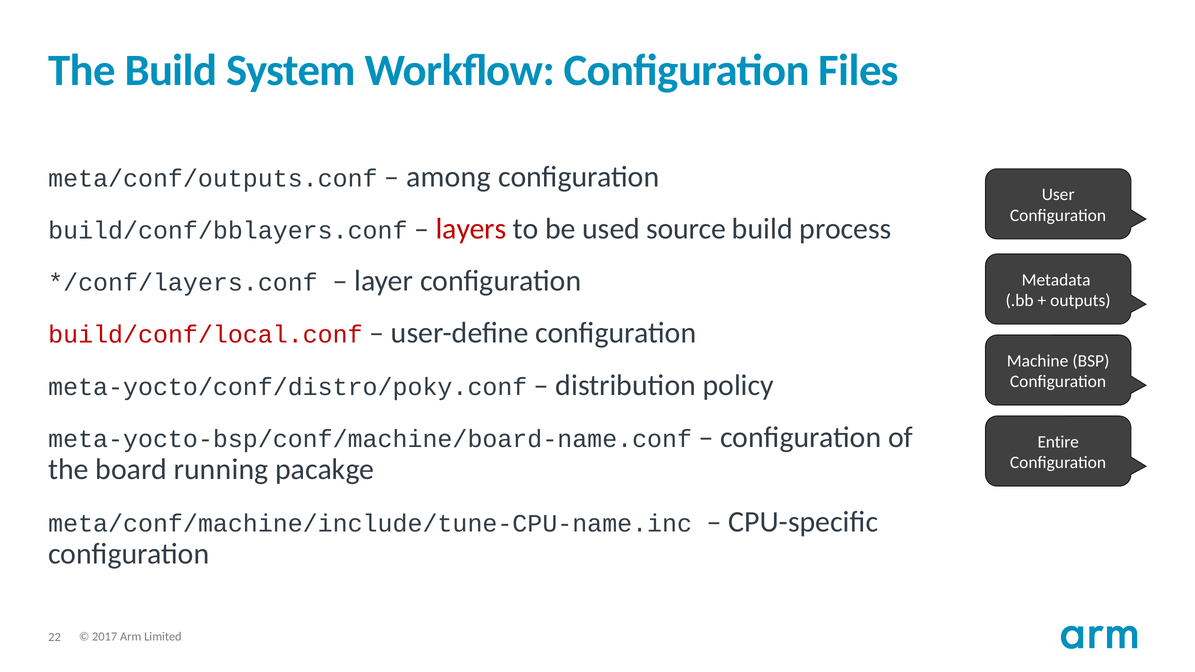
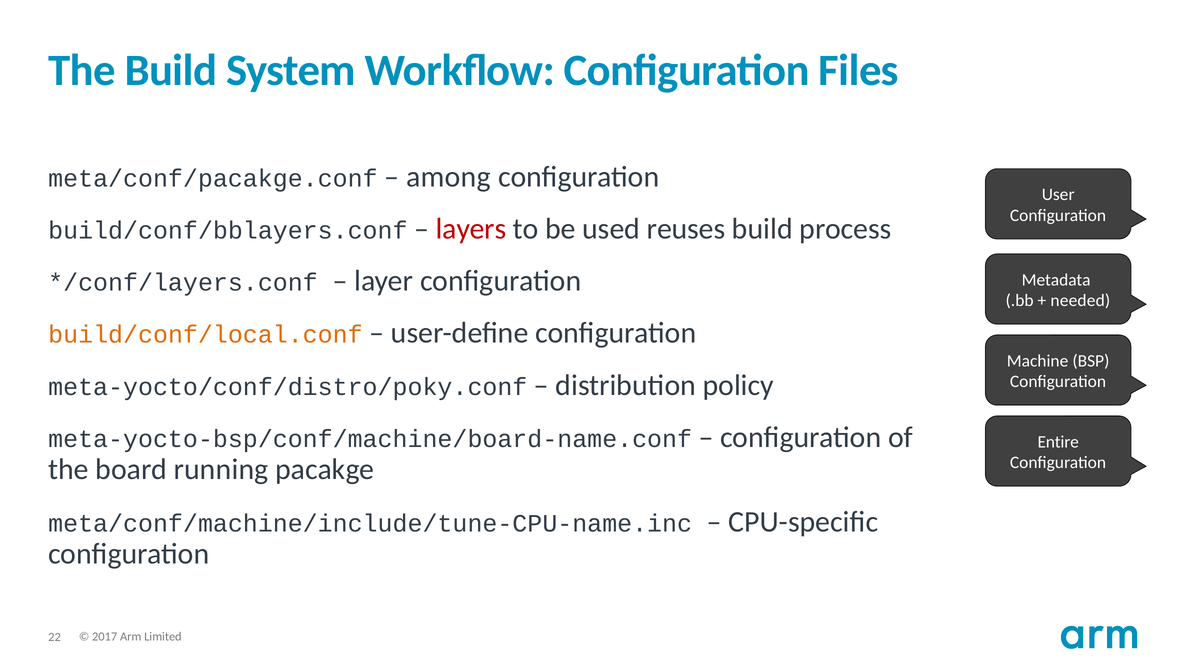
meta/conf/outputs.conf: meta/conf/outputs.conf -> meta/conf/pacakge.conf
source: source -> reuses
outputs: outputs -> needed
build/conf/local.conf colour: red -> orange
